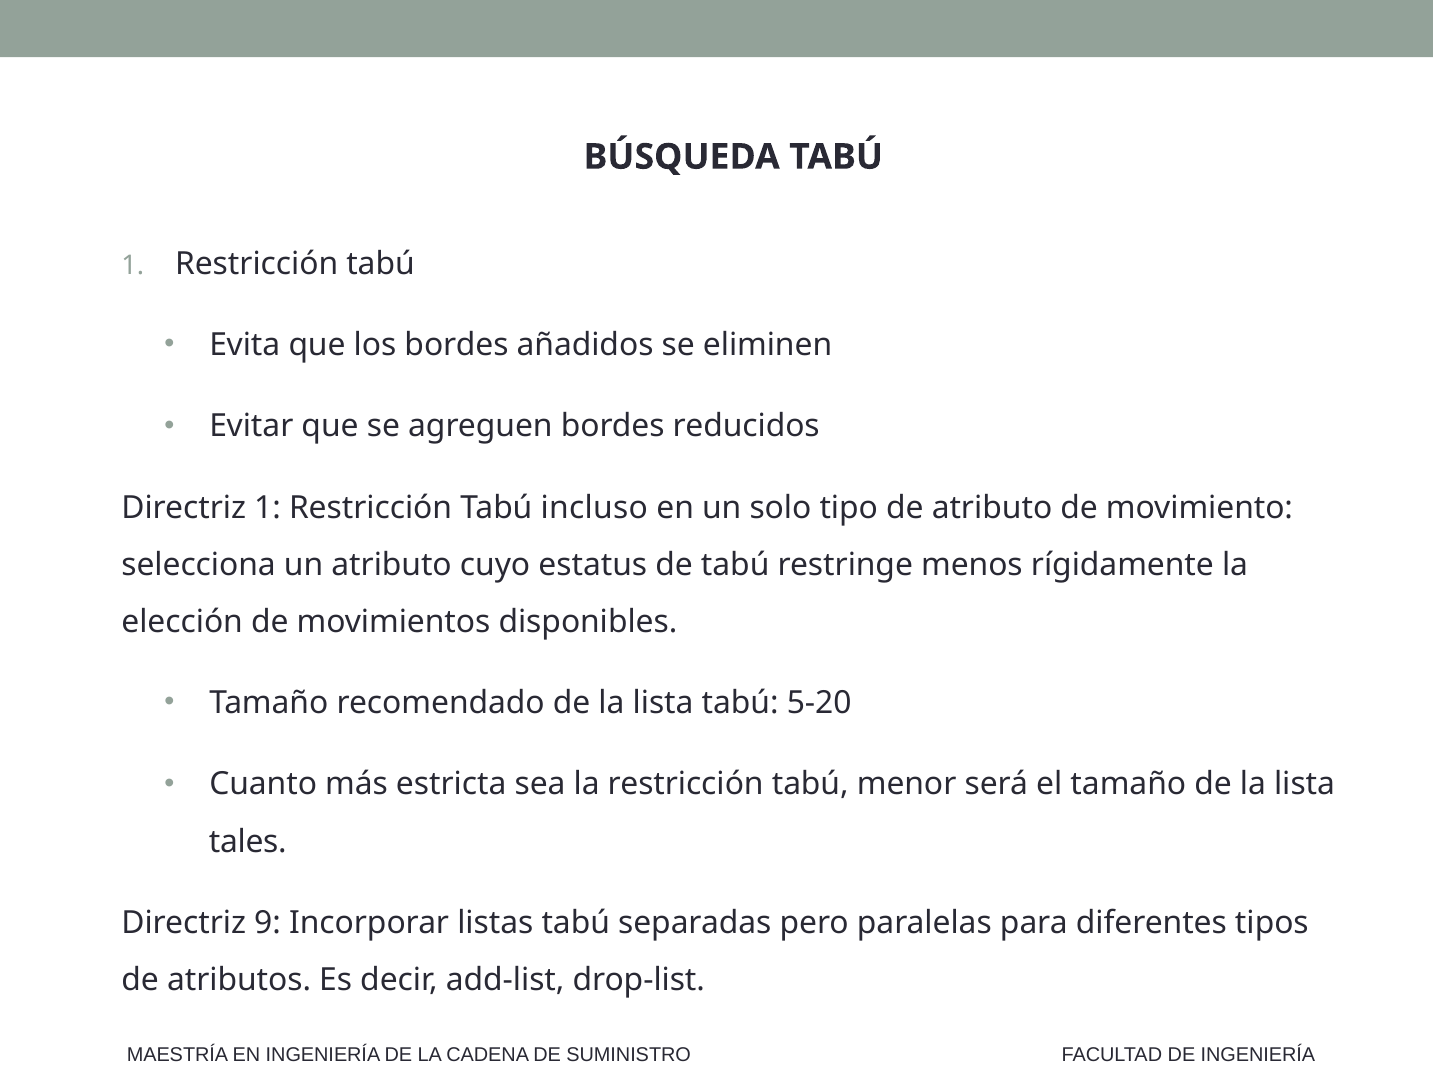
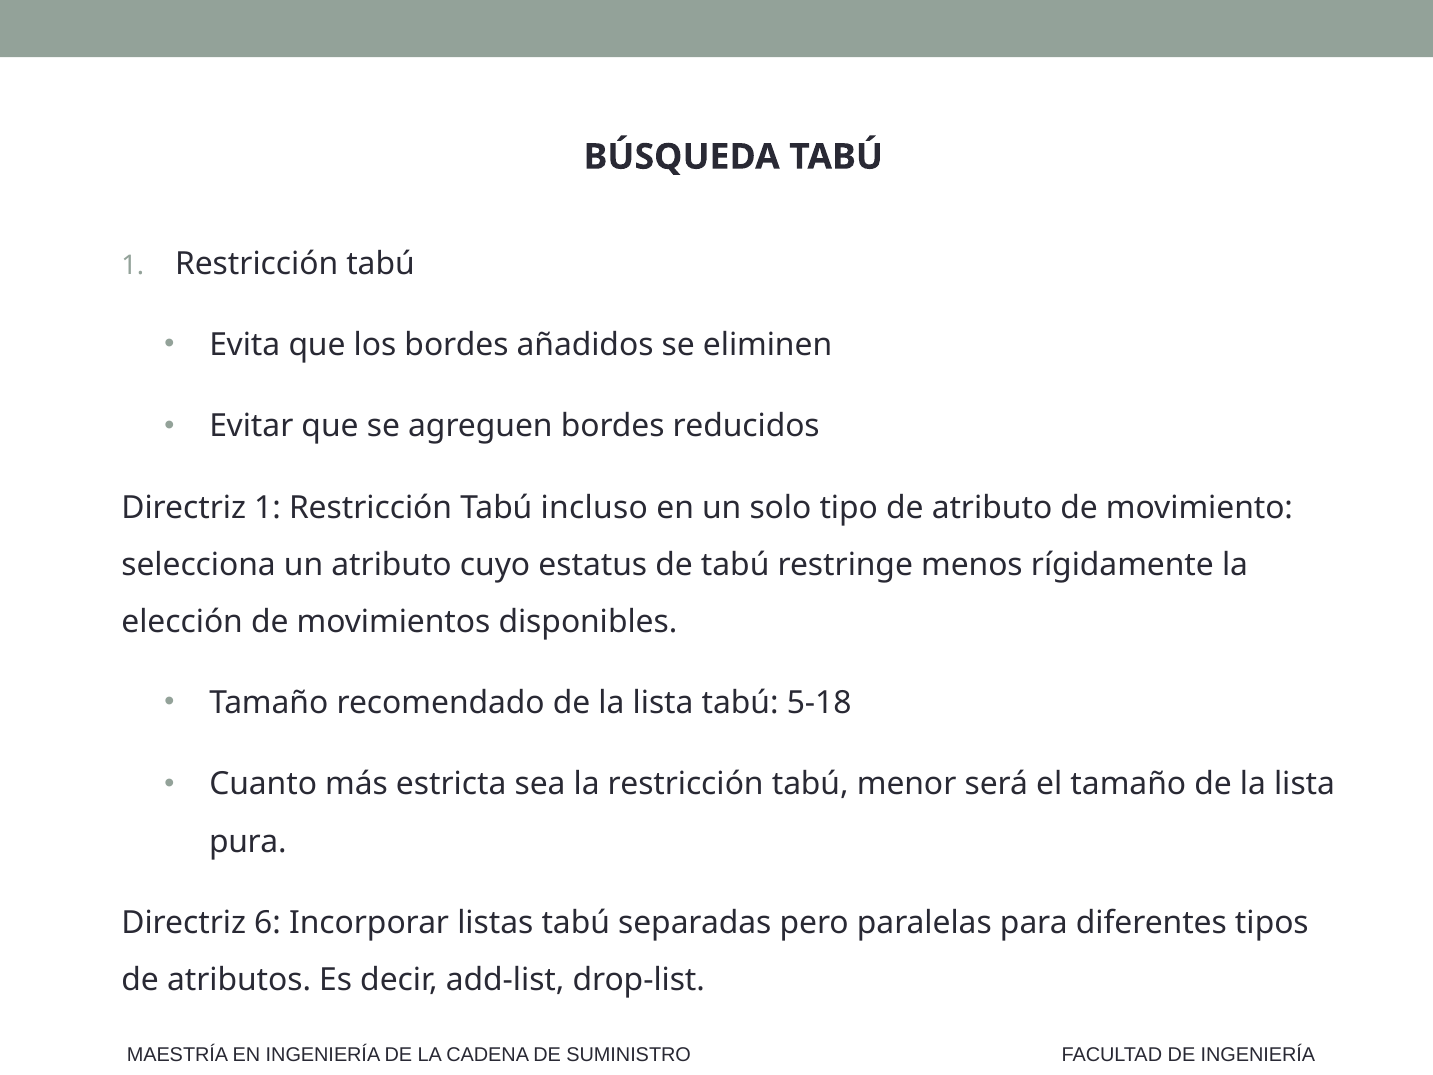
5-20: 5-20 -> 5-18
tales: tales -> pura
9: 9 -> 6
